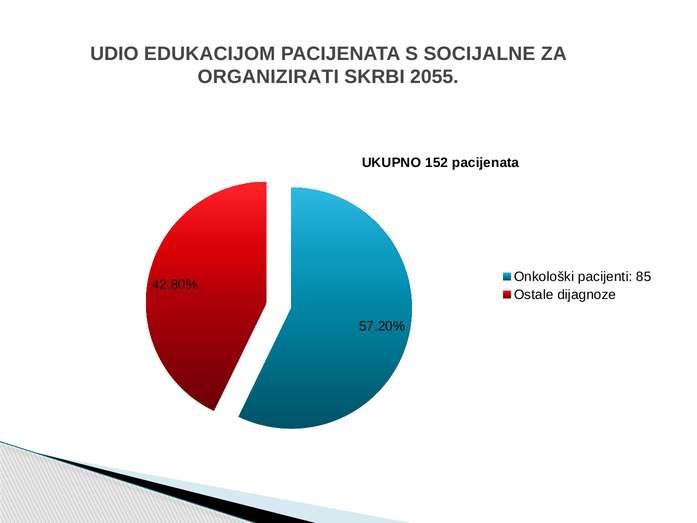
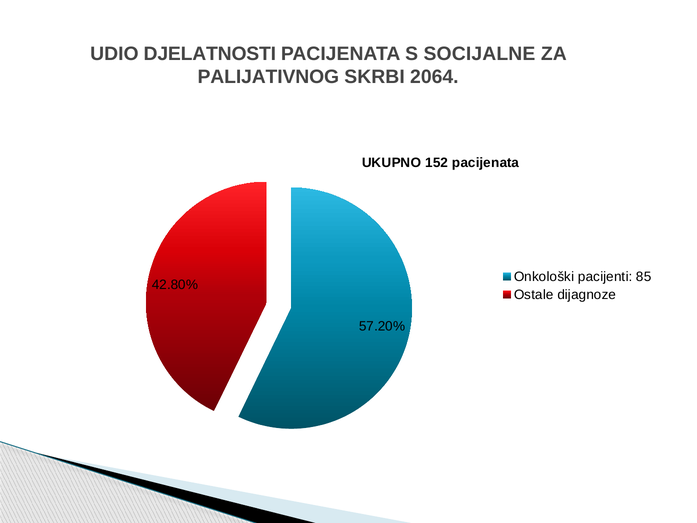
EDUKACIJOM: EDUKACIJOM -> DJELATNOSTI
ORGANIZIRATI: ORGANIZIRATI -> PALIJATIVNOG
2055: 2055 -> 2064
